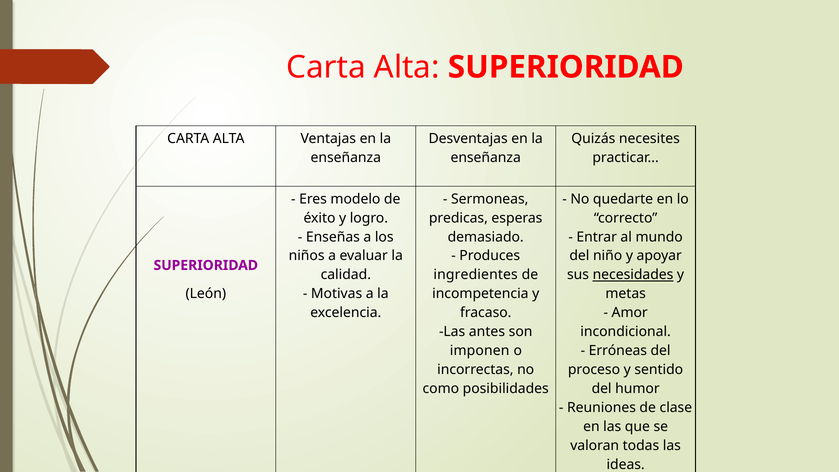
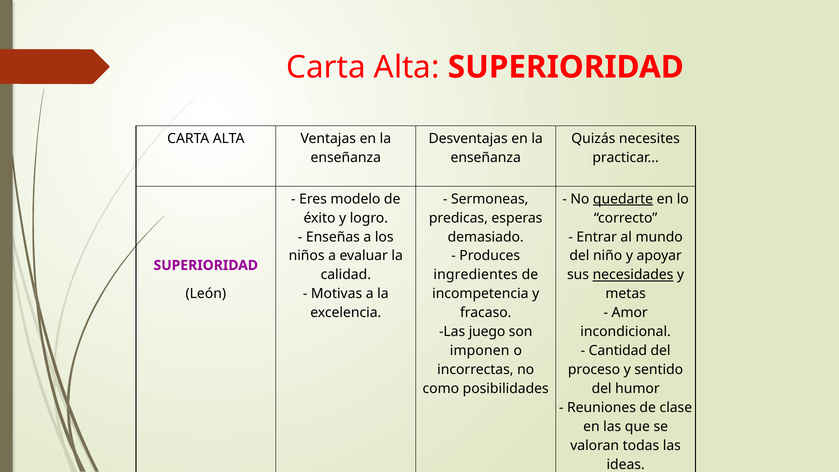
quedarte underline: none -> present
antes: antes -> juego
Erróneas: Erróneas -> Cantidad
